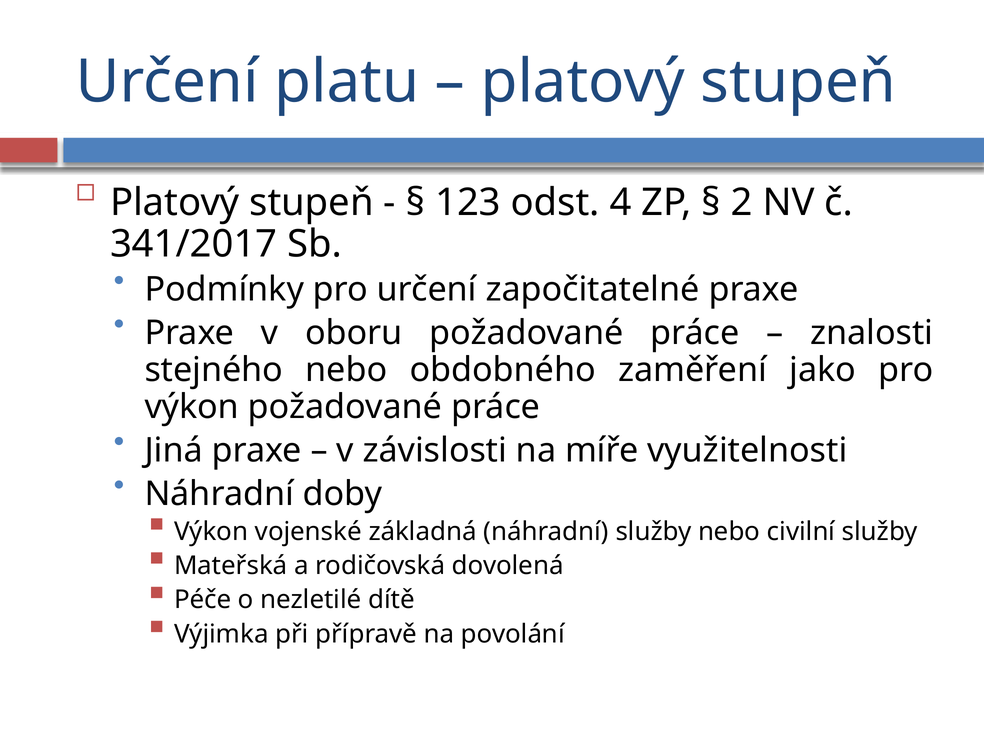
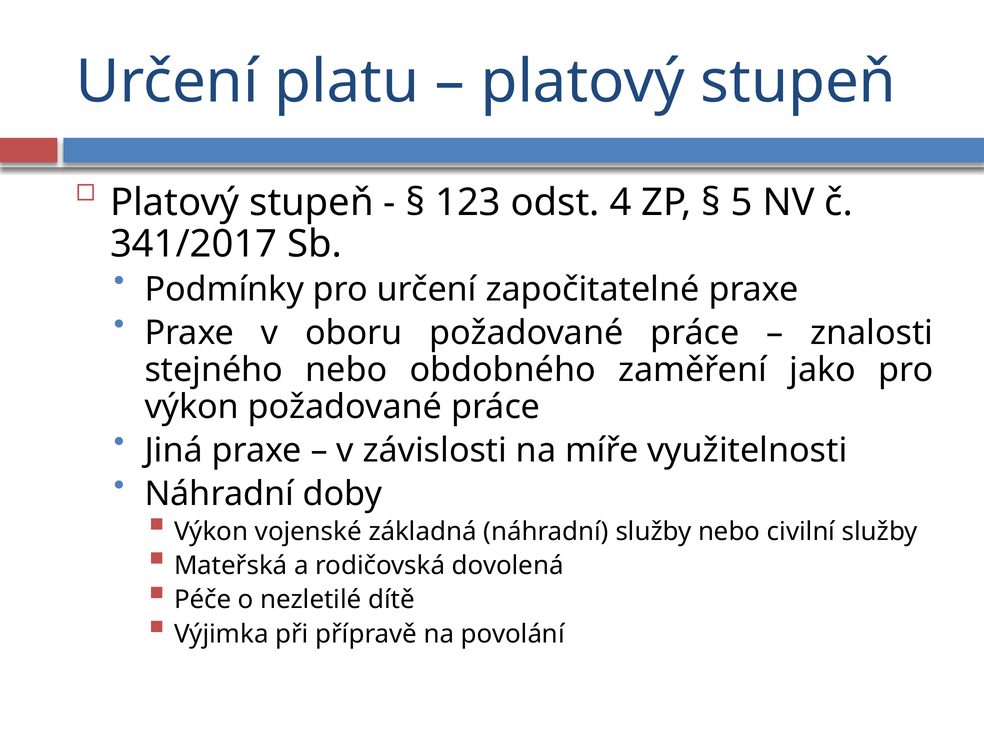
2: 2 -> 5
